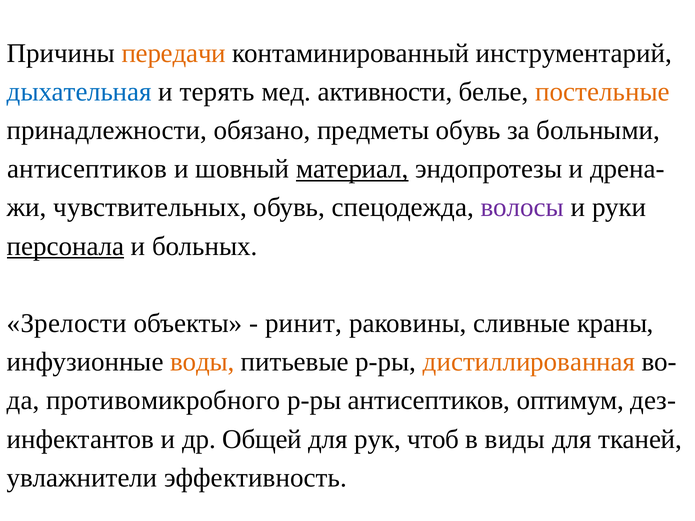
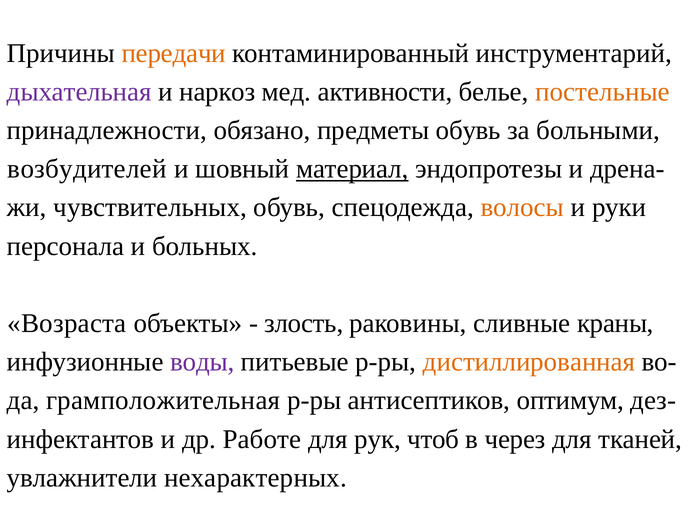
дыхательная colour: blue -> purple
терять: терять -> наркоз
антисептиков at (87, 169): антисептиков -> возбудителей
волосы colour: purple -> orange
персонала underline: present -> none
Зрелости: Зрелости -> Возраста
ринит: ринит -> злость
воды colour: orange -> purple
противомикробного: противомикробного -> грамположительная
Общей: Общей -> Работе
виды: виды -> через
эффективность: эффективность -> нехарактерных
